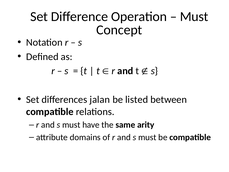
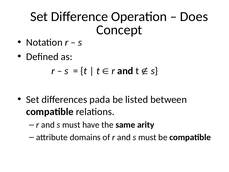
Must at (194, 17): Must -> Does
jalan: jalan -> pada
